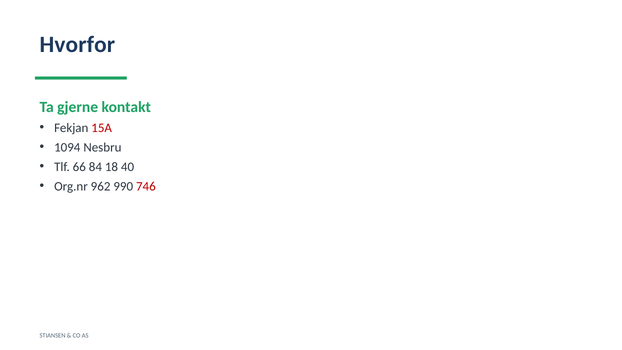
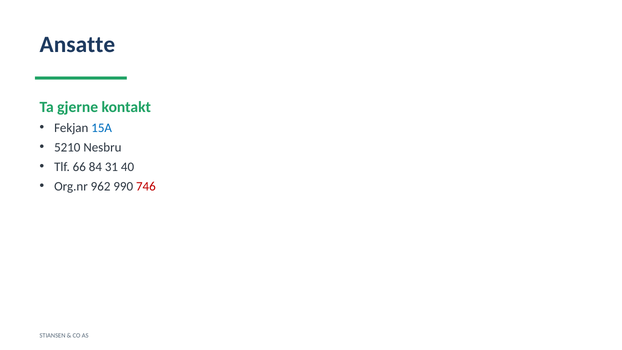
Hvorfor: Hvorfor -> Ansatte
15A colour: red -> blue
1094: 1094 -> 5210
18: 18 -> 31
